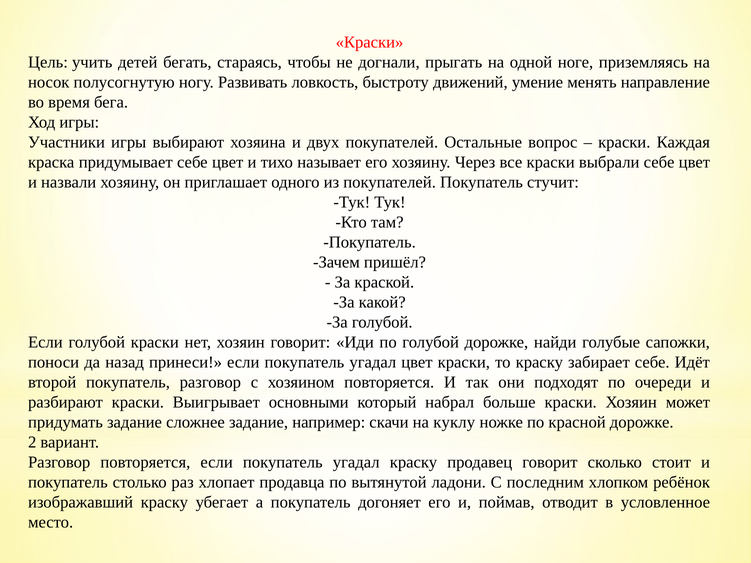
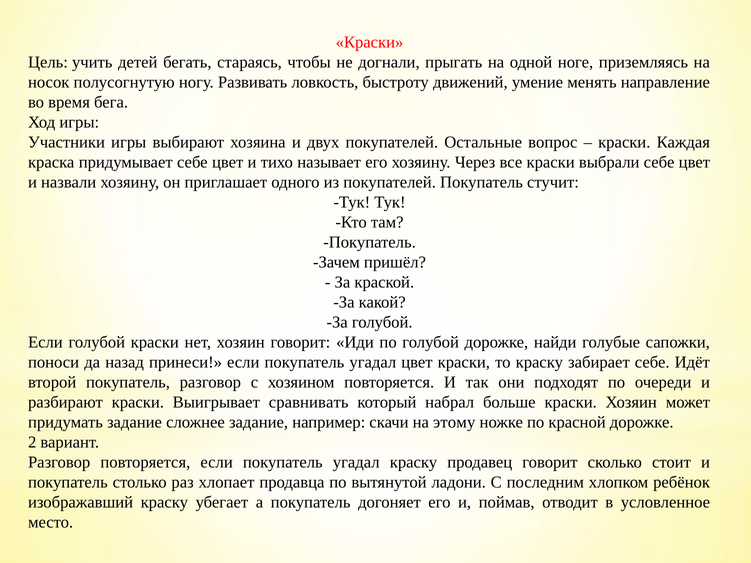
основными: основными -> сравнивать
куклу: куклу -> этому
